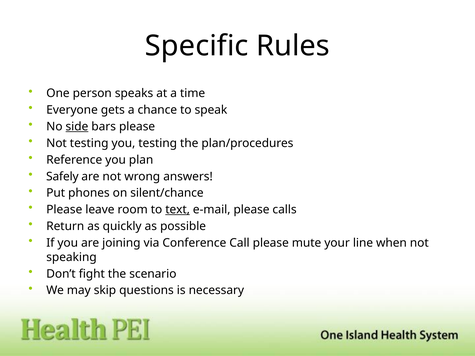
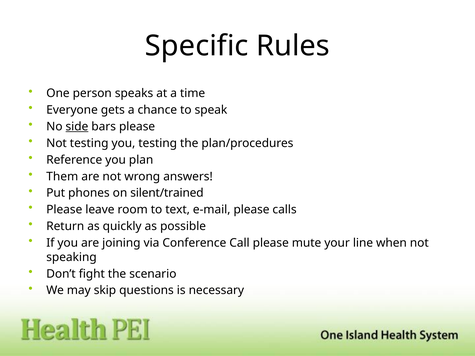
Safely: Safely -> Them
silent/chance: silent/chance -> silent/trained
text underline: present -> none
